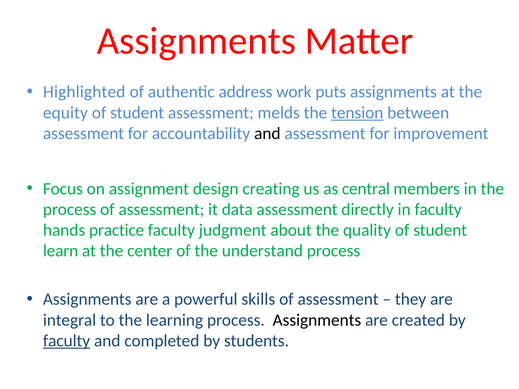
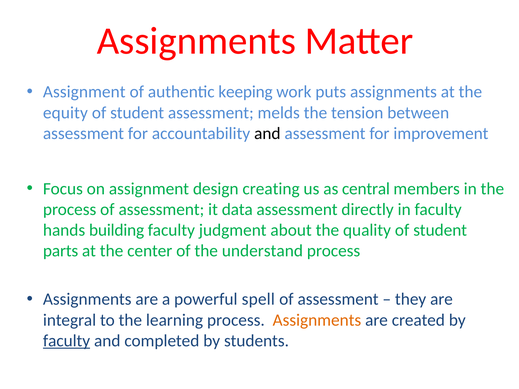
Highlighted at (84, 92): Highlighted -> Assignment
address: address -> keeping
tension underline: present -> none
practice: practice -> building
learn: learn -> parts
skills: skills -> spell
Assignments at (317, 320) colour: black -> orange
